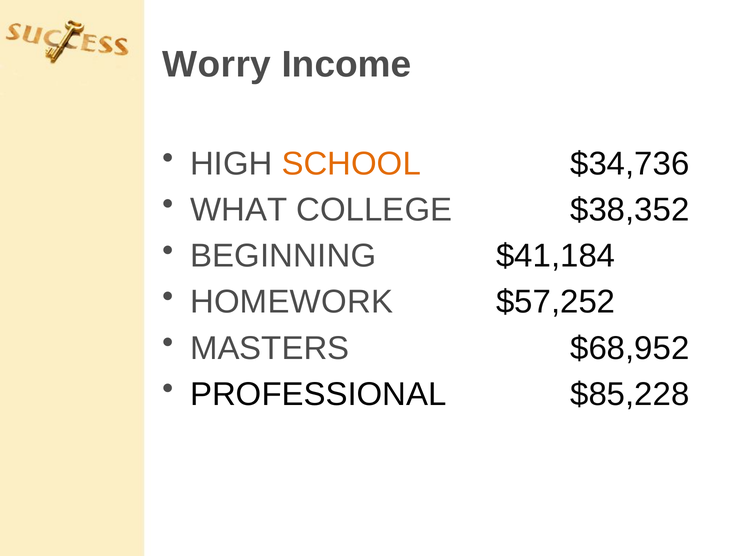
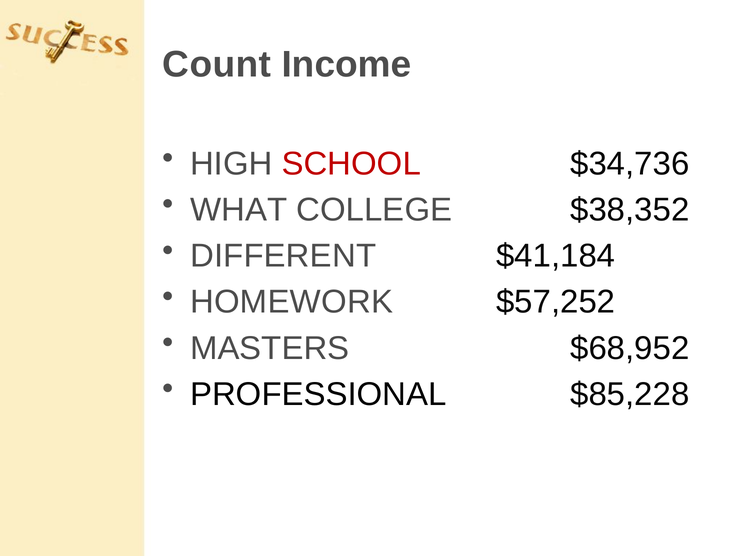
Worry: Worry -> Count
SCHOOL colour: orange -> red
BEGINNING: BEGINNING -> DIFFERENT
